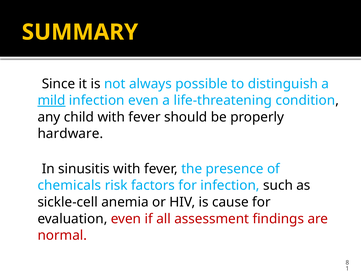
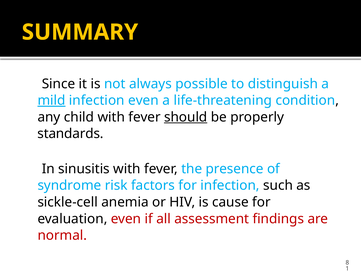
should underline: none -> present
hardware: hardware -> standards
chemicals: chemicals -> syndrome
